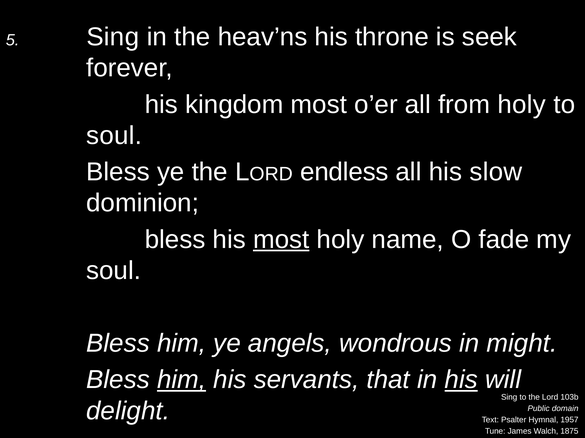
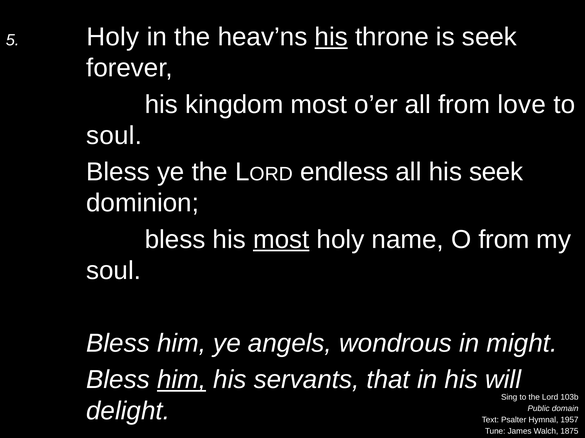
5 Sing: Sing -> Holy
his at (331, 37) underline: none -> present
from holy: holy -> love
his slow: slow -> seek
O fade: fade -> from
his at (461, 380) underline: present -> none
